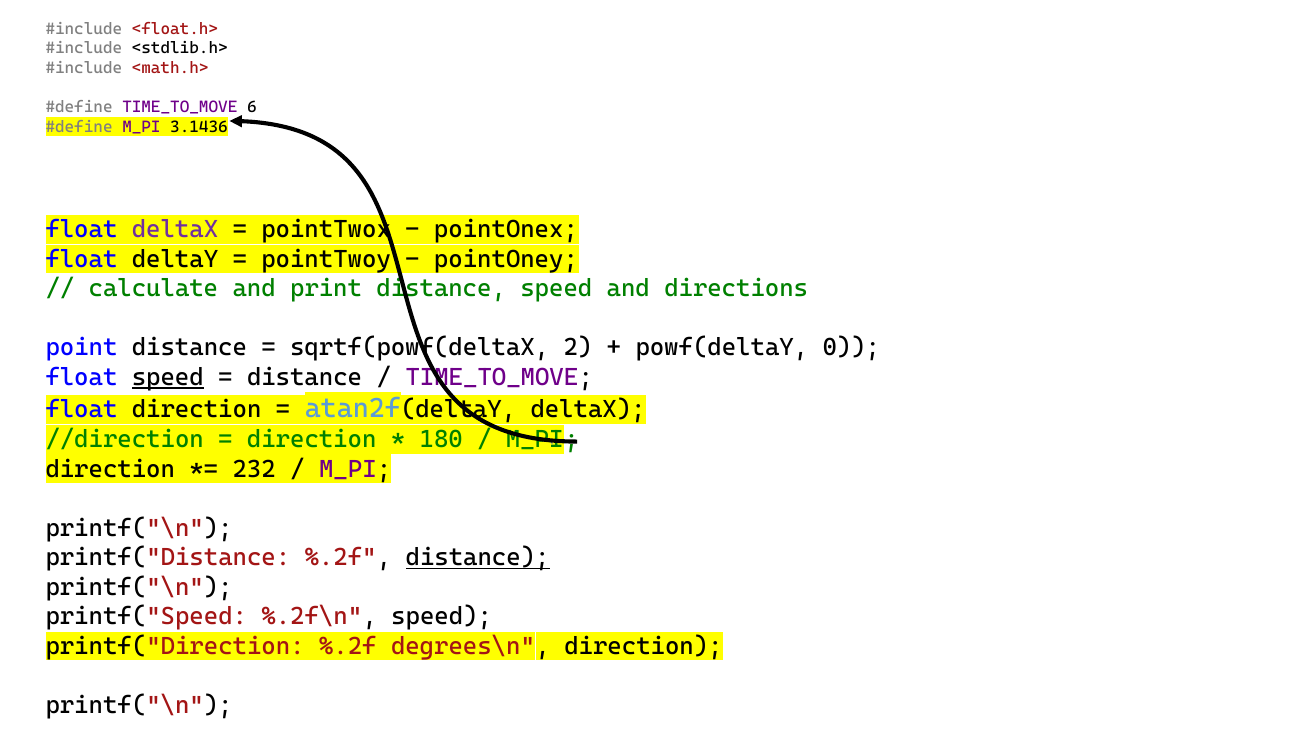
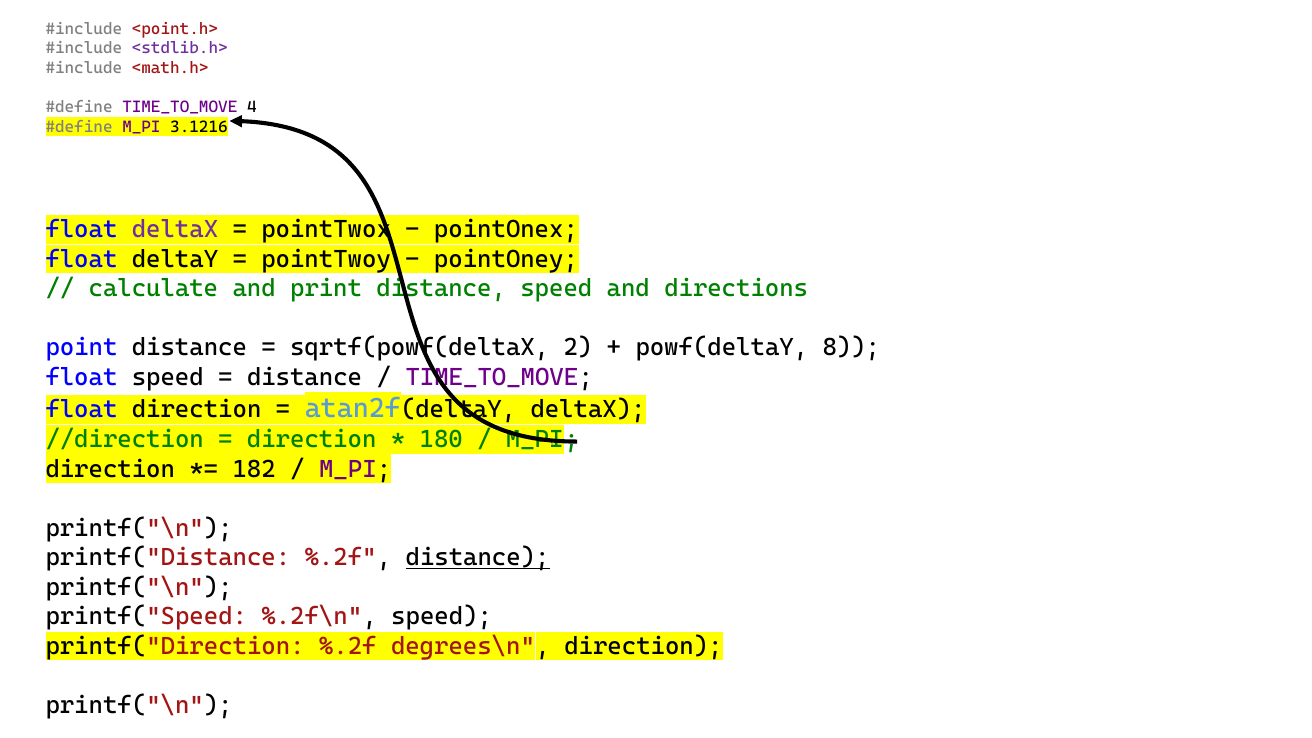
<float.h>: <float.h> -> <point.h>
<stdlib.h> colour: black -> purple
6: 6 -> 4
3.1436: 3.1436 -> 3.1216
0: 0 -> 8
speed at (168, 377) underline: present -> none
232: 232 -> 182
